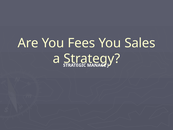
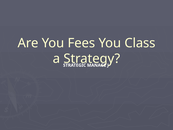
Sales: Sales -> Class
